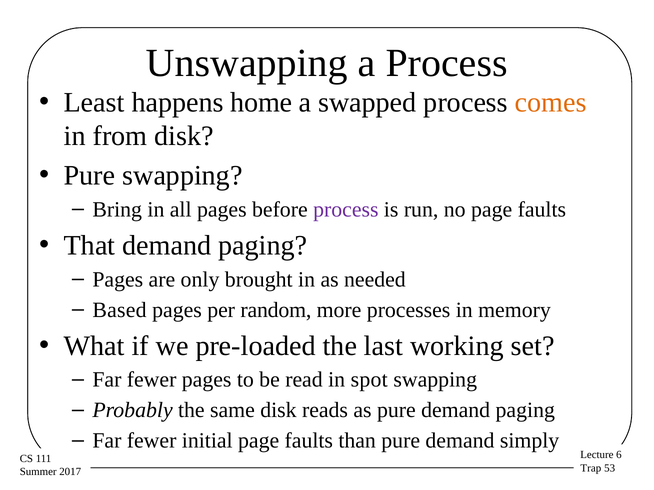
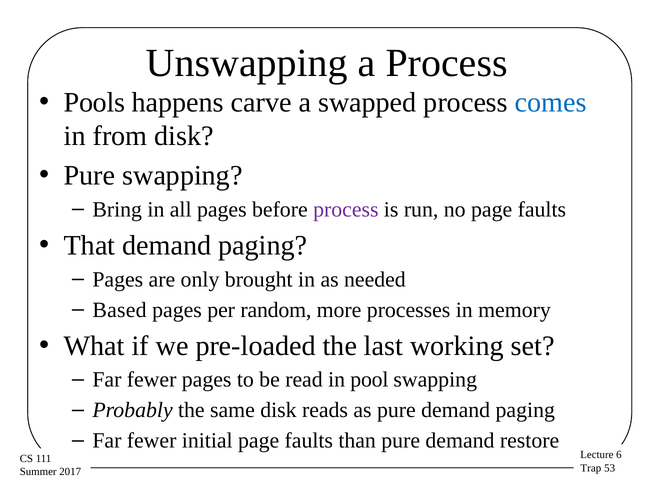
Least: Least -> Pools
home: home -> carve
comes colour: orange -> blue
spot: spot -> pool
simply: simply -> restore
